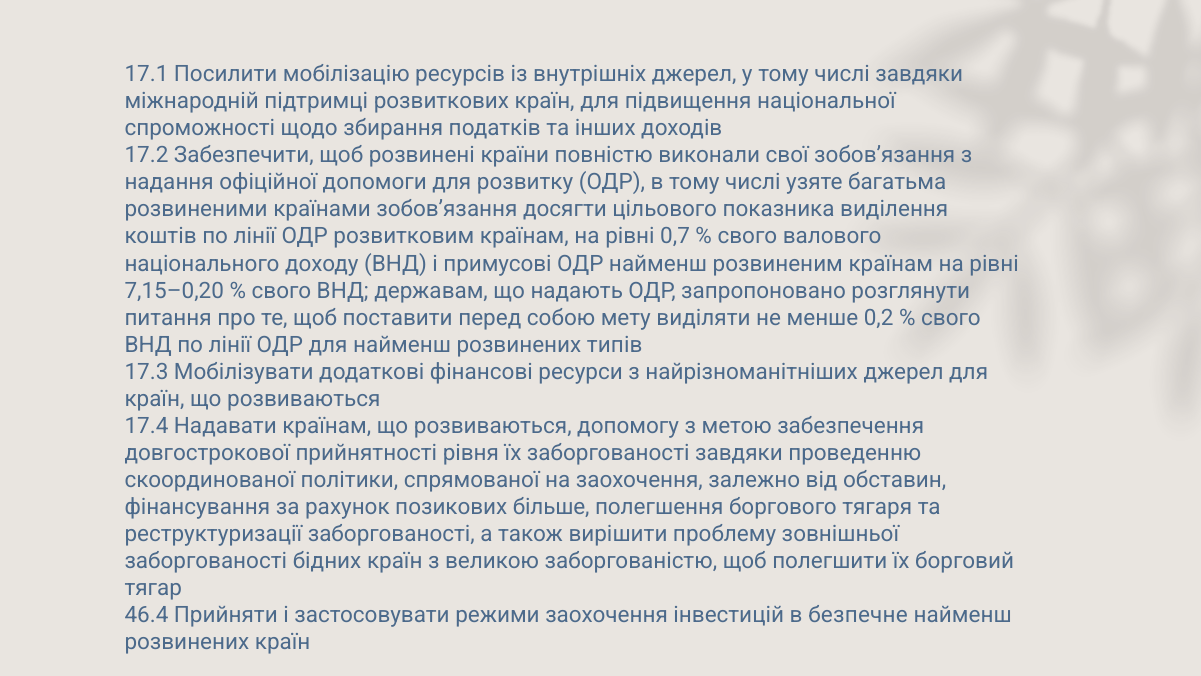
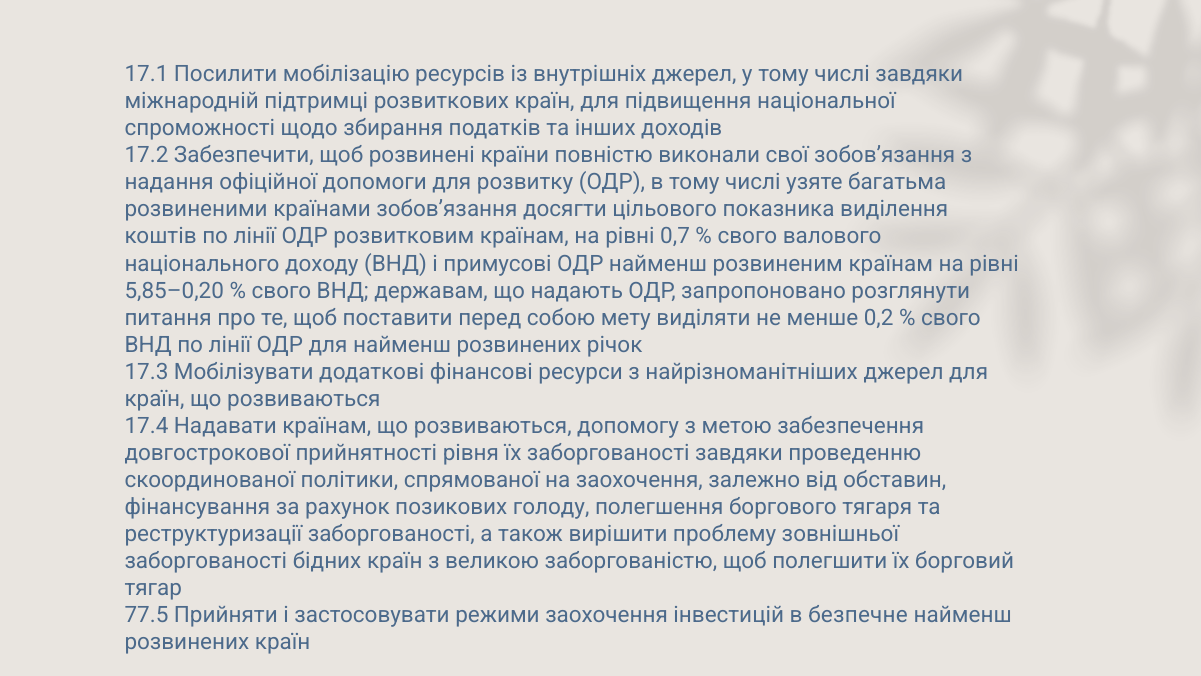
7,15–0,20: 7,15–0,20 -> 5,85–0,20
типів: типів -> річок
більше: більше -> голоду
46.4: 46.4 -> 77.5
